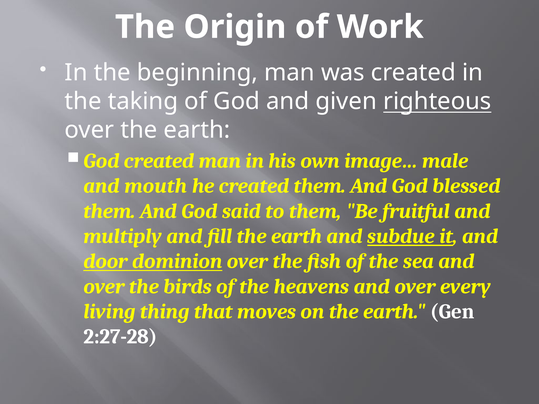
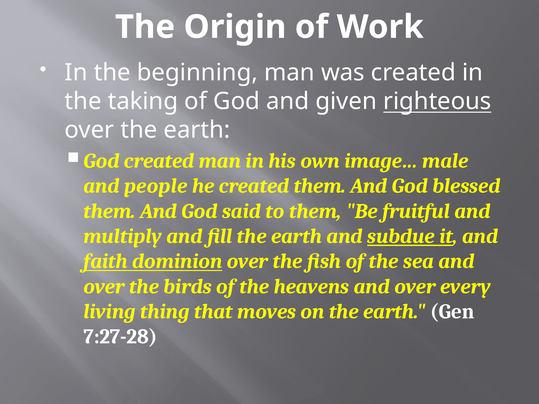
mouth: mouth -> people
door: door -> faith
2:27-28: 2:27-28 -> 7:27-28
